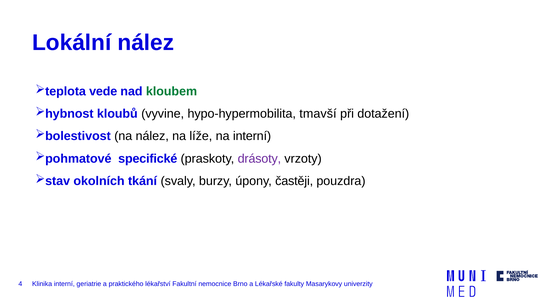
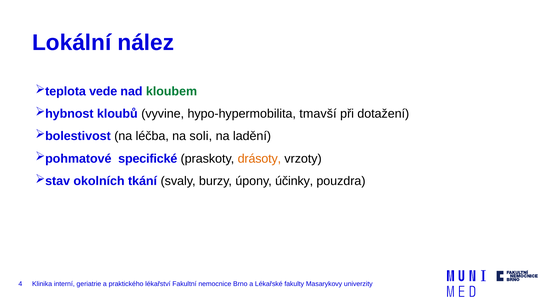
na nález: nález -> léčba
líže: líže -> soli
na interní: interní -> ladění
drásoty colour: purple -> orange
častěji: častěji -> účinky
